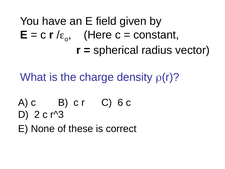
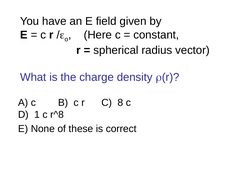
6: 6 -> 8
2: 2 -> 1
r^3: r^3 -> r^8
